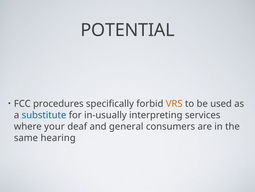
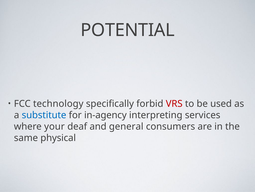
procedures: procedures -> technology
VRS colour: orange -> red
in-usually: in-usually -> in-agency
hearing: hearing -> physical
